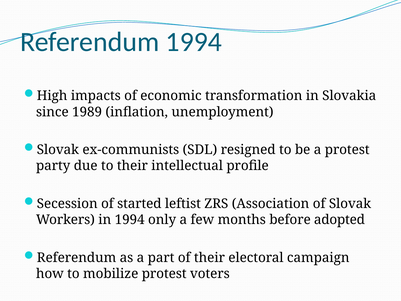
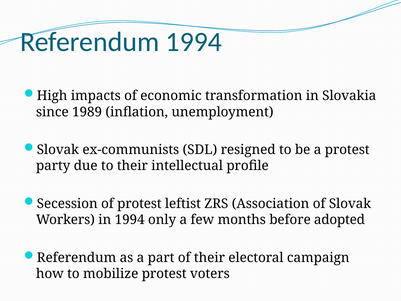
of started: started -> protest
